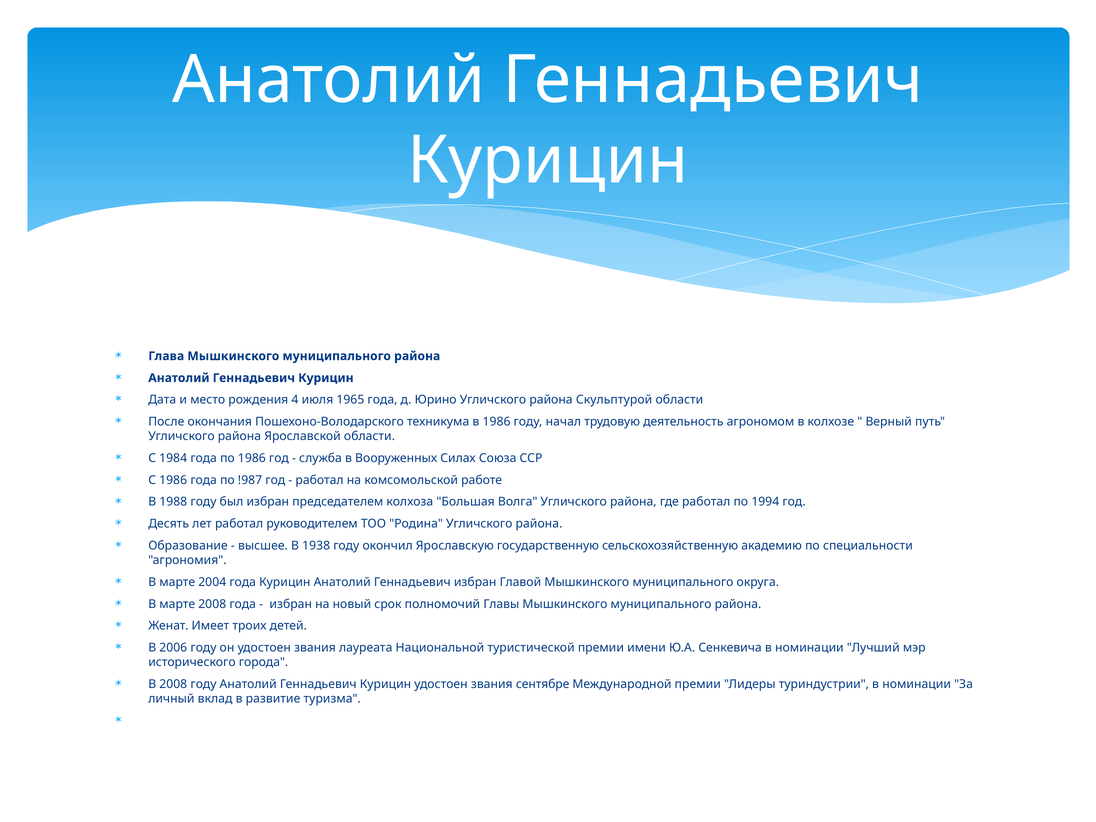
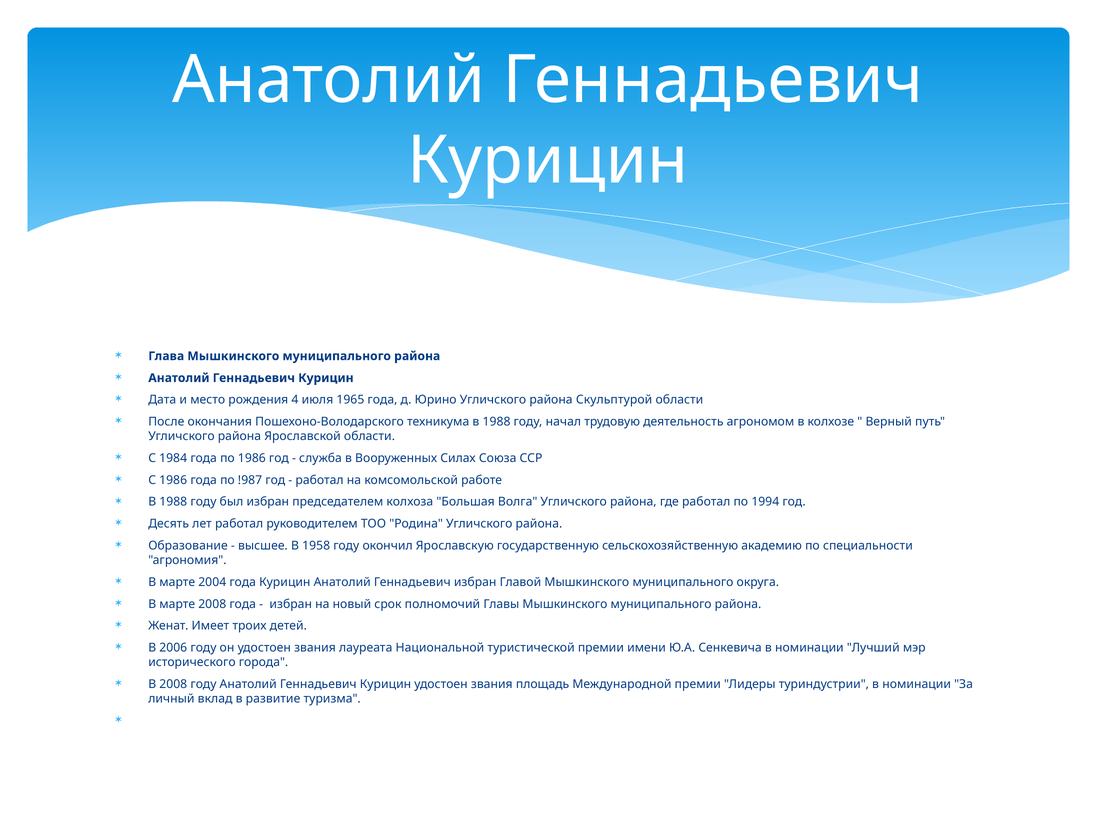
техникума в 1986: 1986 -> 1988
1938: 1938 -> 1958
сентябре: сентябре -> площадь
